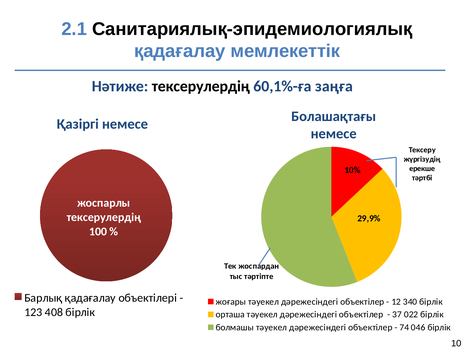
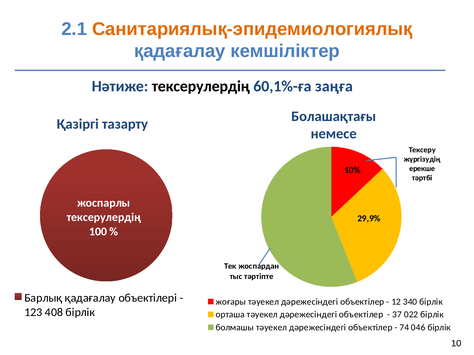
Санитариялық-эпидемиологиялық colour: black -> orange
мемлекеттік: мемлекеттік -> кемшіліктер
Қазіргі немесе: немесе -> тазарту
